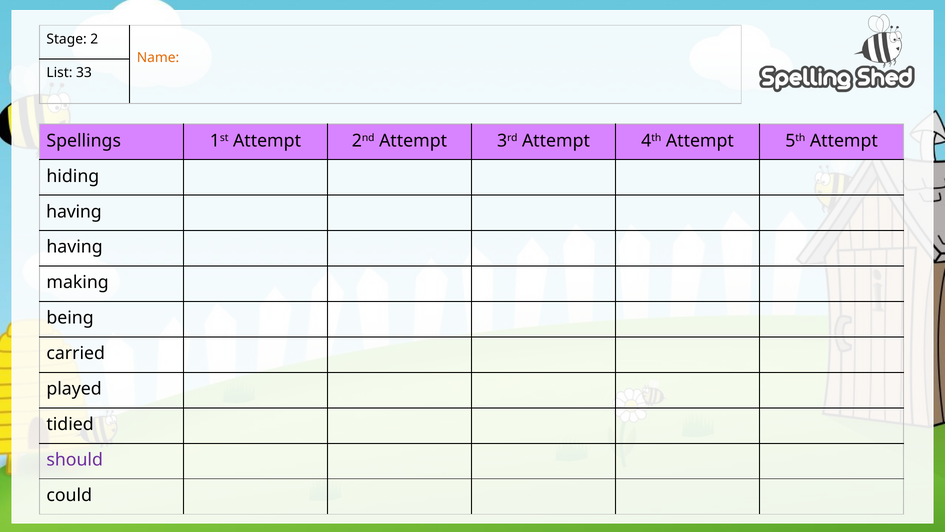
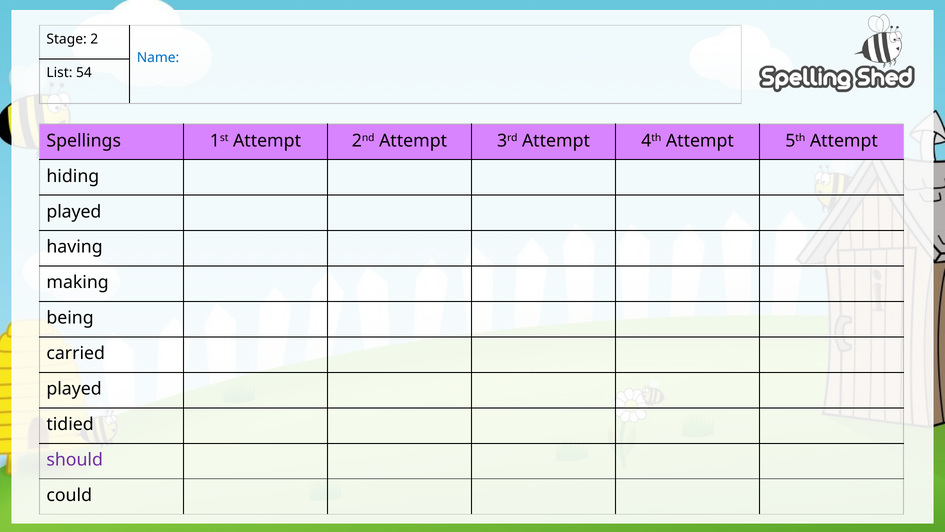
Name colour: orange -> blue
33: 33 -> 54
having at (74, 211): having -> played
